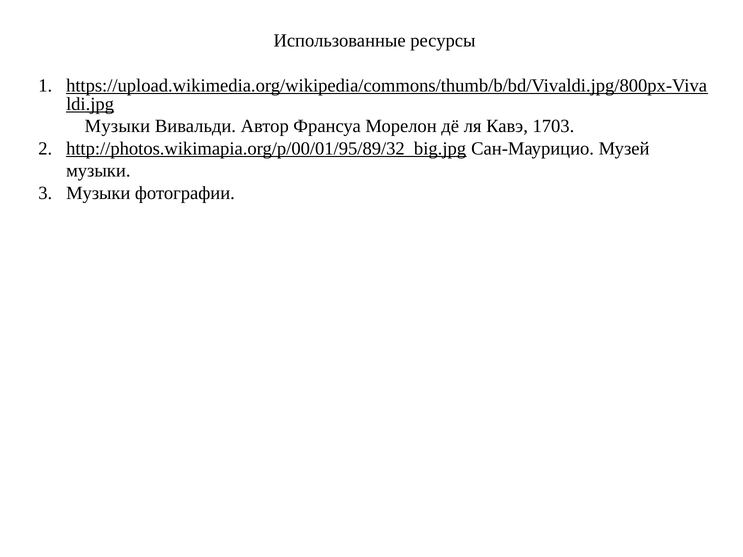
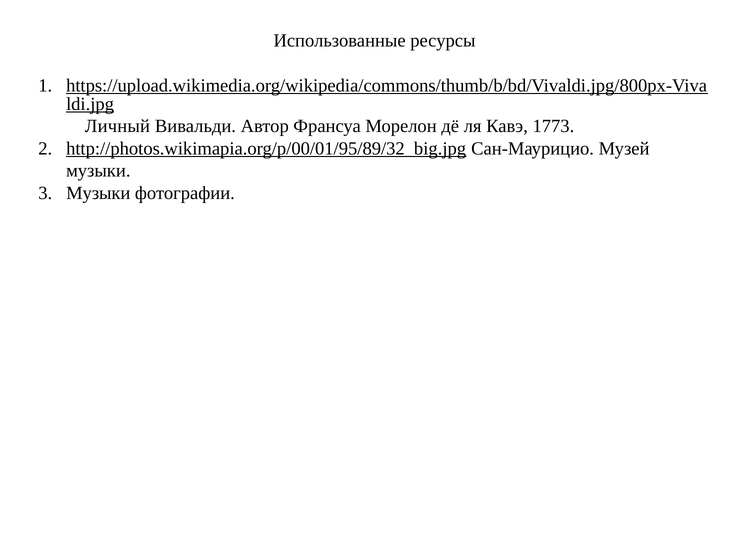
Музыки at (117, 126): Музыки -> Личный
1703: 1703 -> 1773
